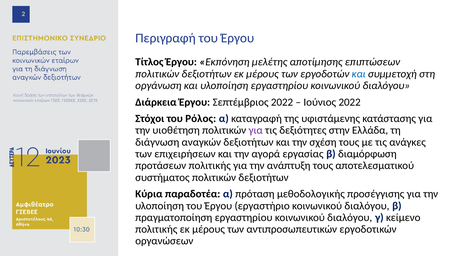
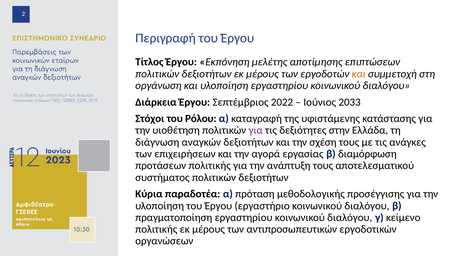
και at (359, 74) colour: blue -> orange
Ιούνιος 2022: 2022 -> 2033
Ρόλος: Ρόλος -> Ρόλου
